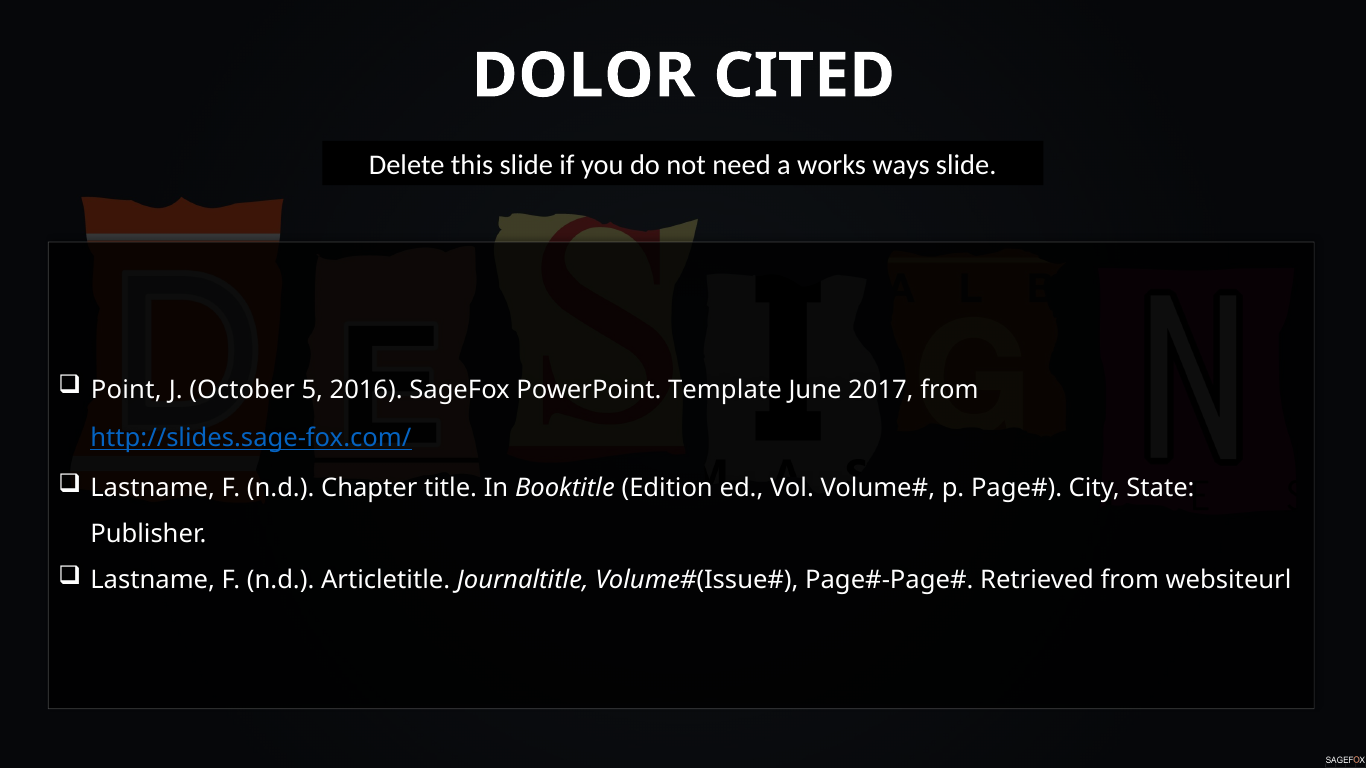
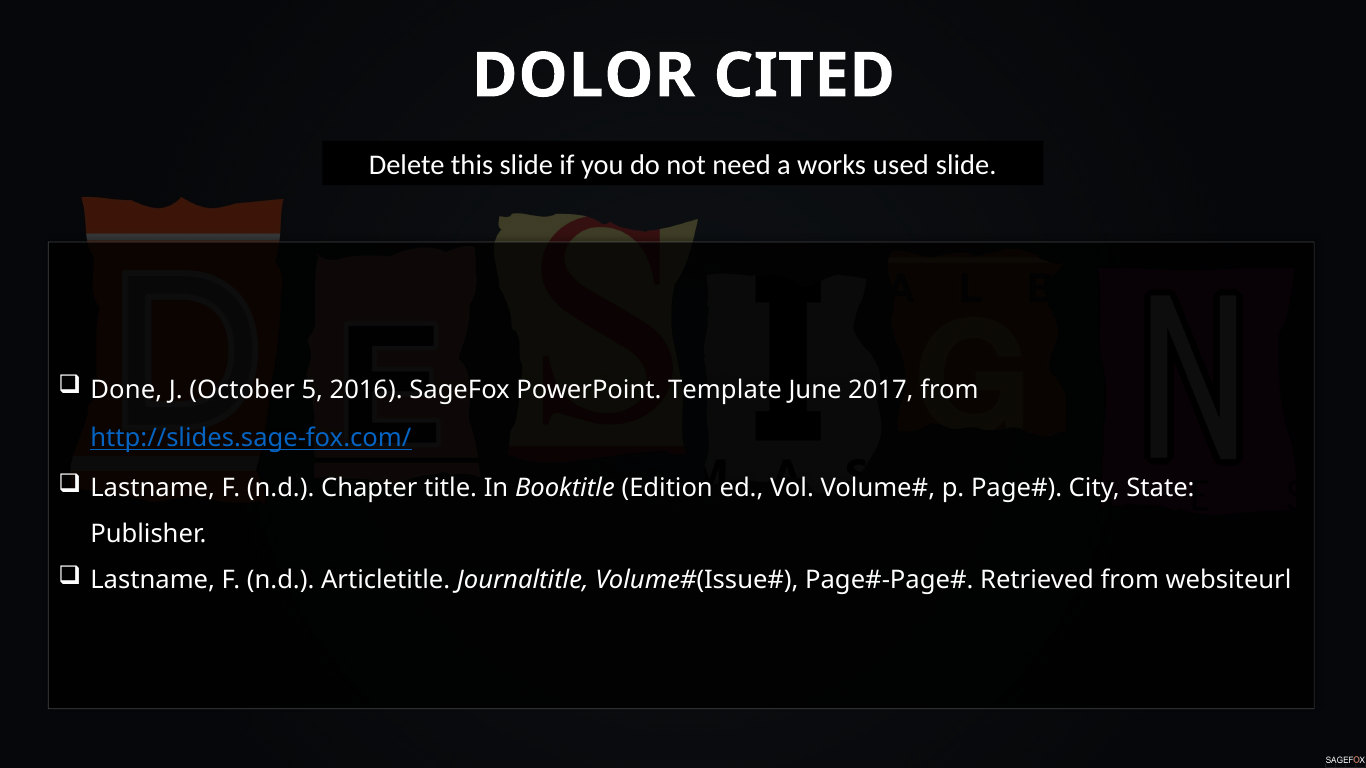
ways: ways -> used
Point: Point -> Done
